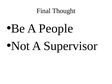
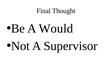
People: People -> Would
